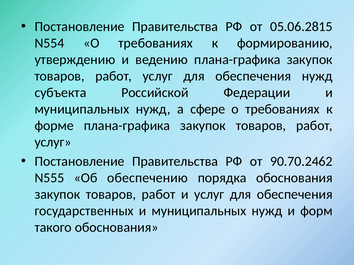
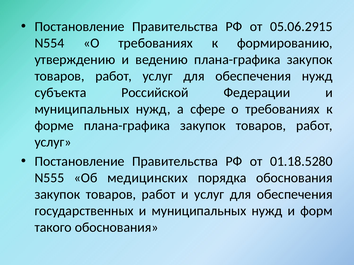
05.06.2815: 05.06.2815 -> 05.06.2915
90.70.2462: 90.70.2462 -> 01.18.5280
обеспечению: обеспечению -> медицинских
